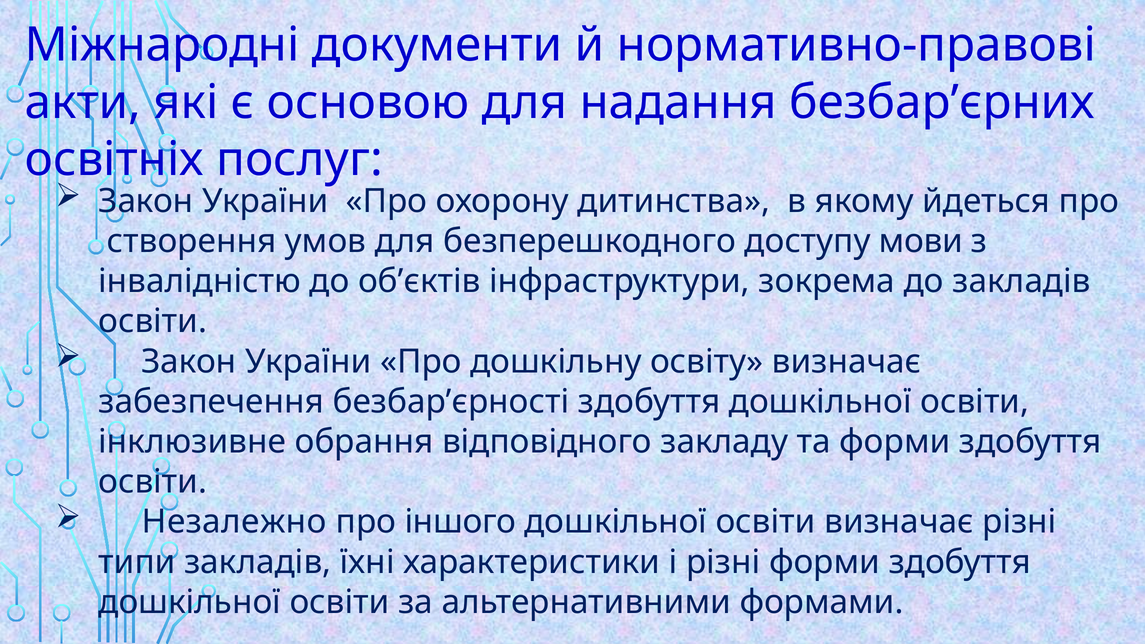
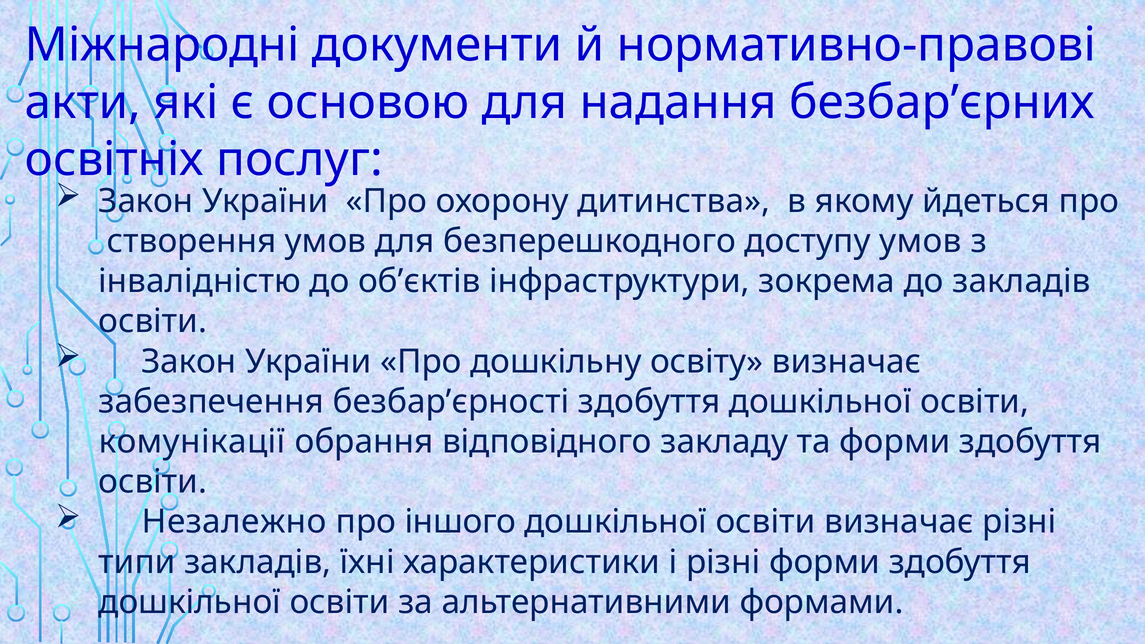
доступу мови: мови -> умов
інклюзивне: інклюзивне -> комунікації
